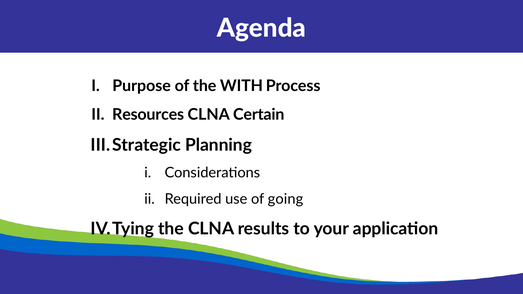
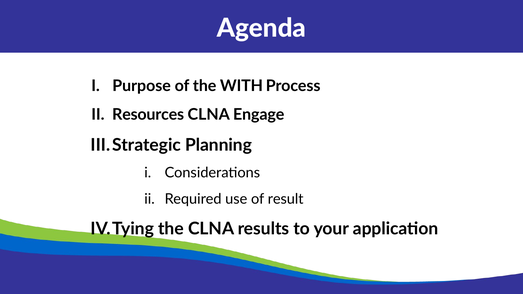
Certain: Certain -> Engage
going: going -> result
